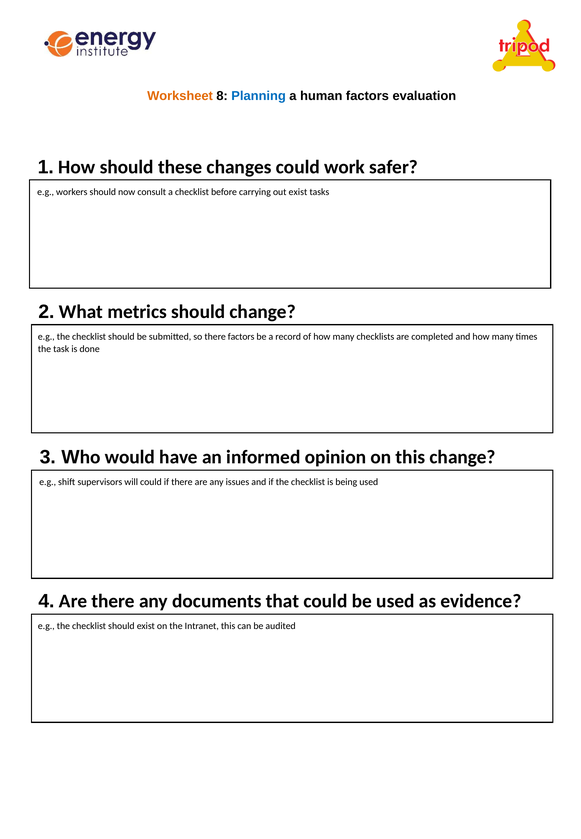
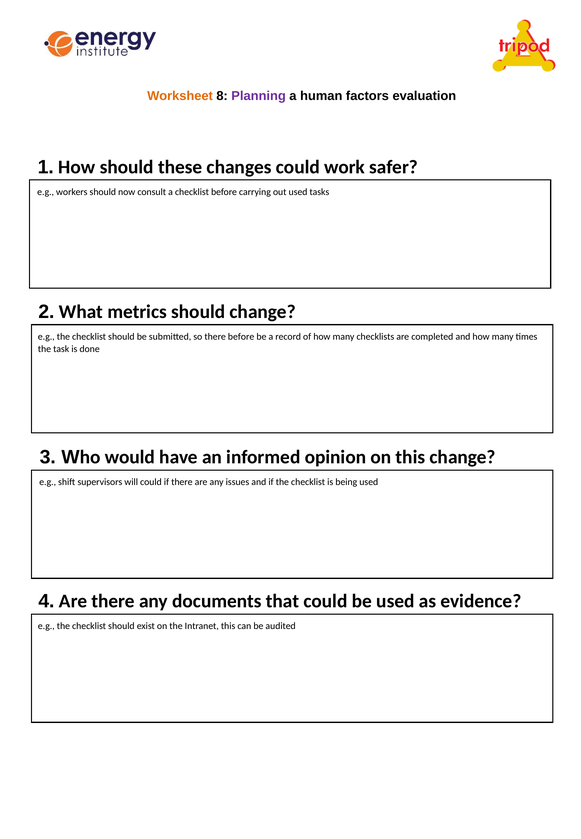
Planning colour: blue -> purple
out exist: exist -> used
there factors: factors -> before
